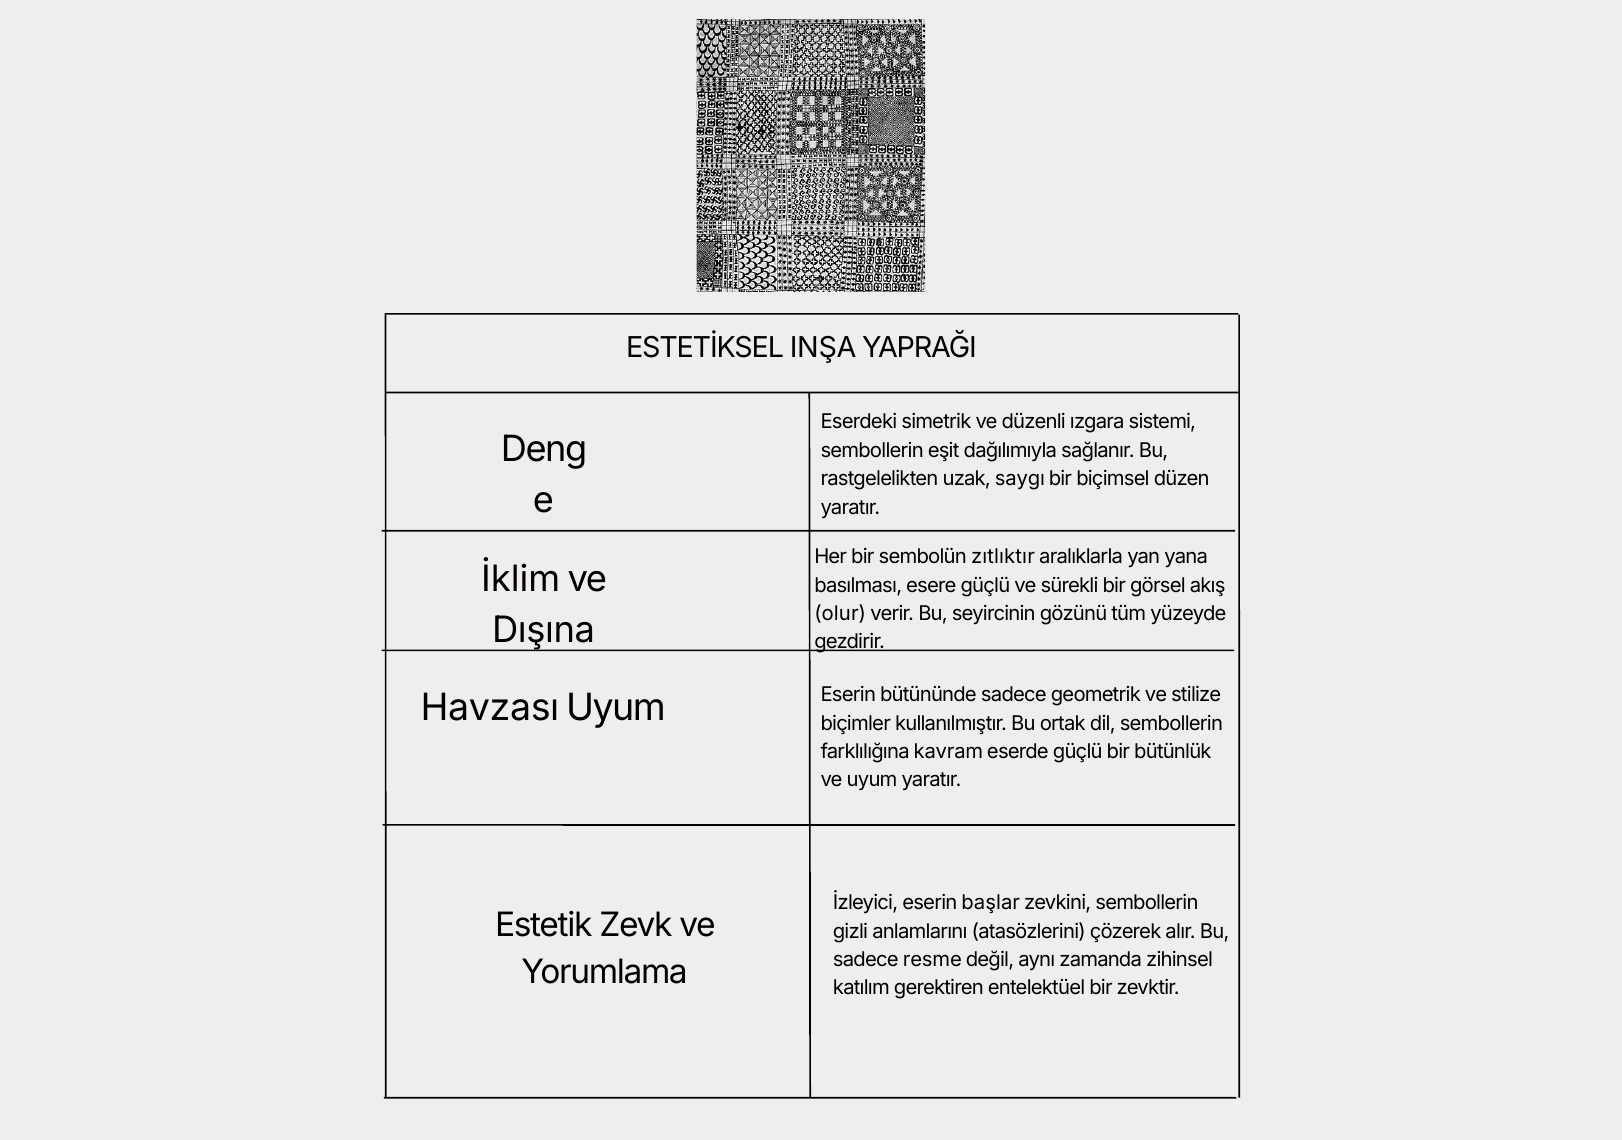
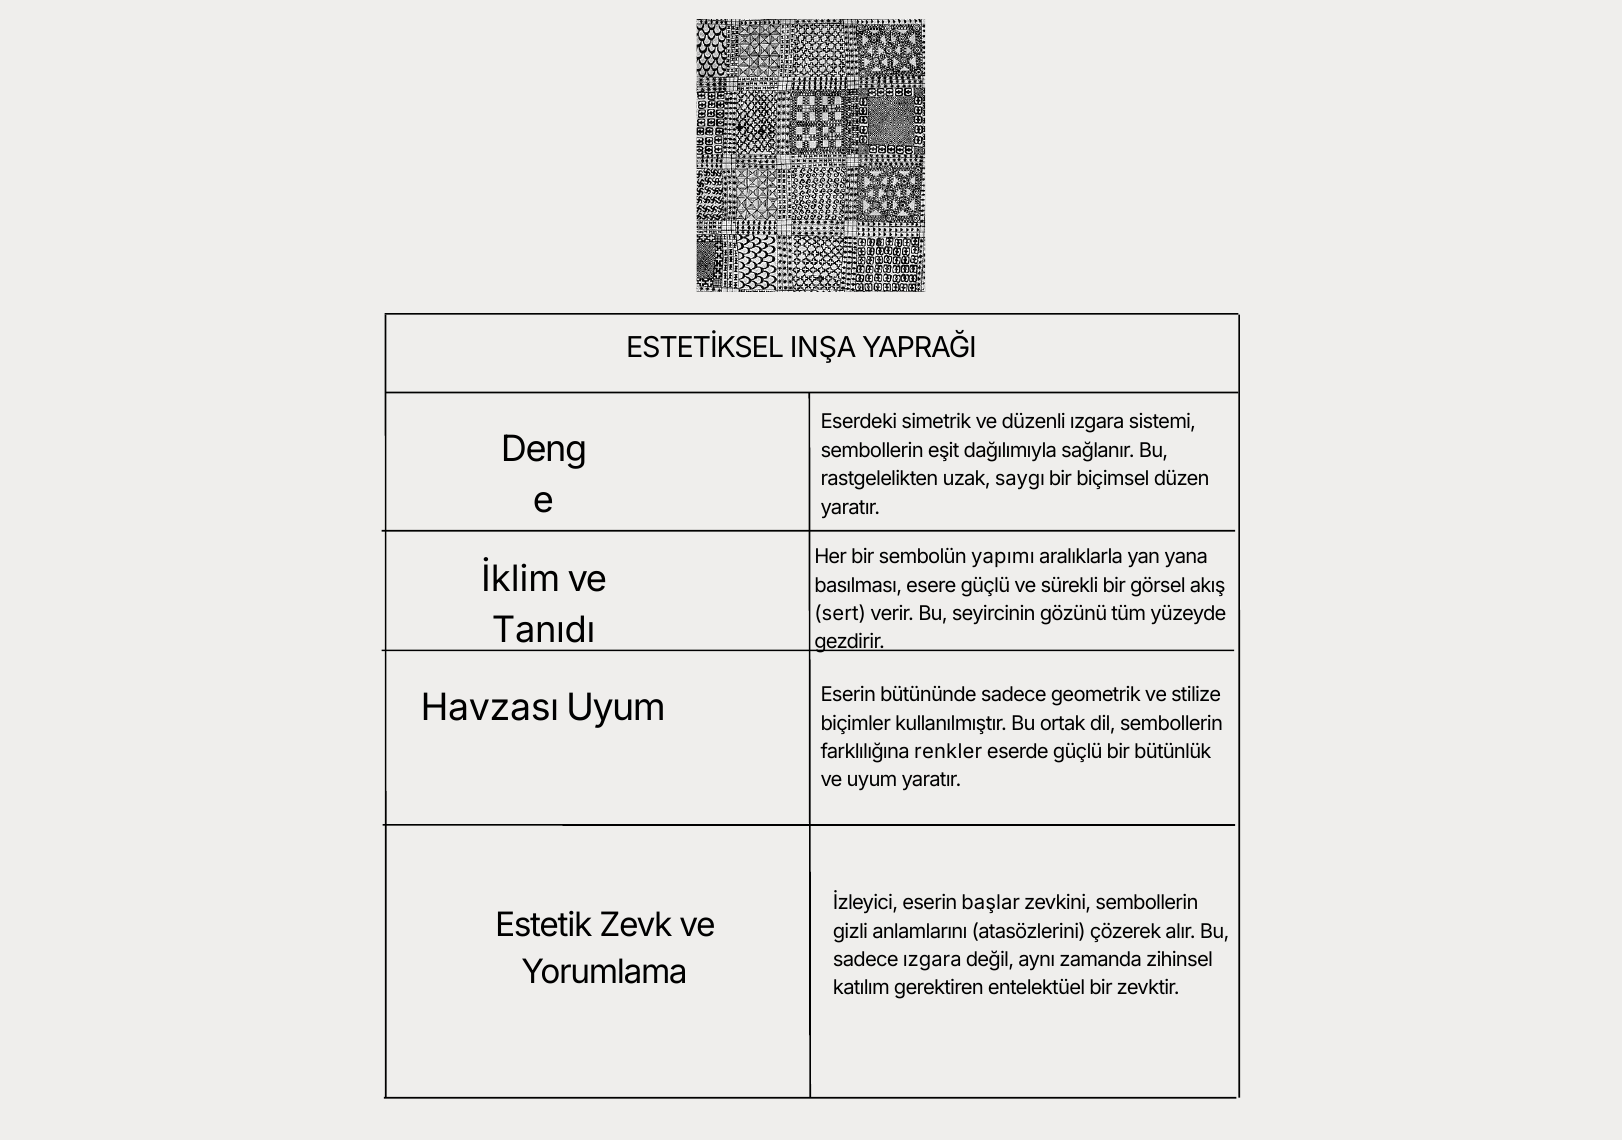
zıtlıktır: zıtlıktır -> yapımı
olur: olur -> sert
Dışına: Dışına -> Tanıdı
kavram: kavram -> renkler
sadece resme: resme -> ızgara
